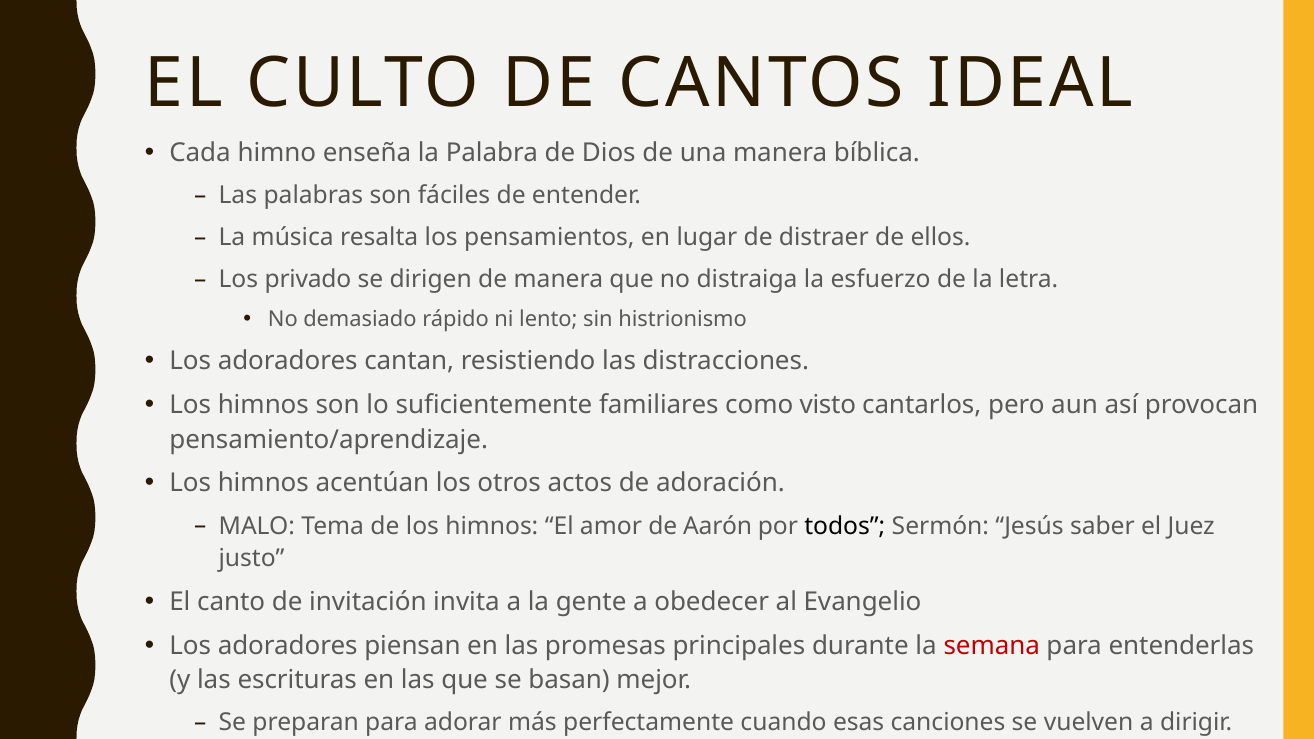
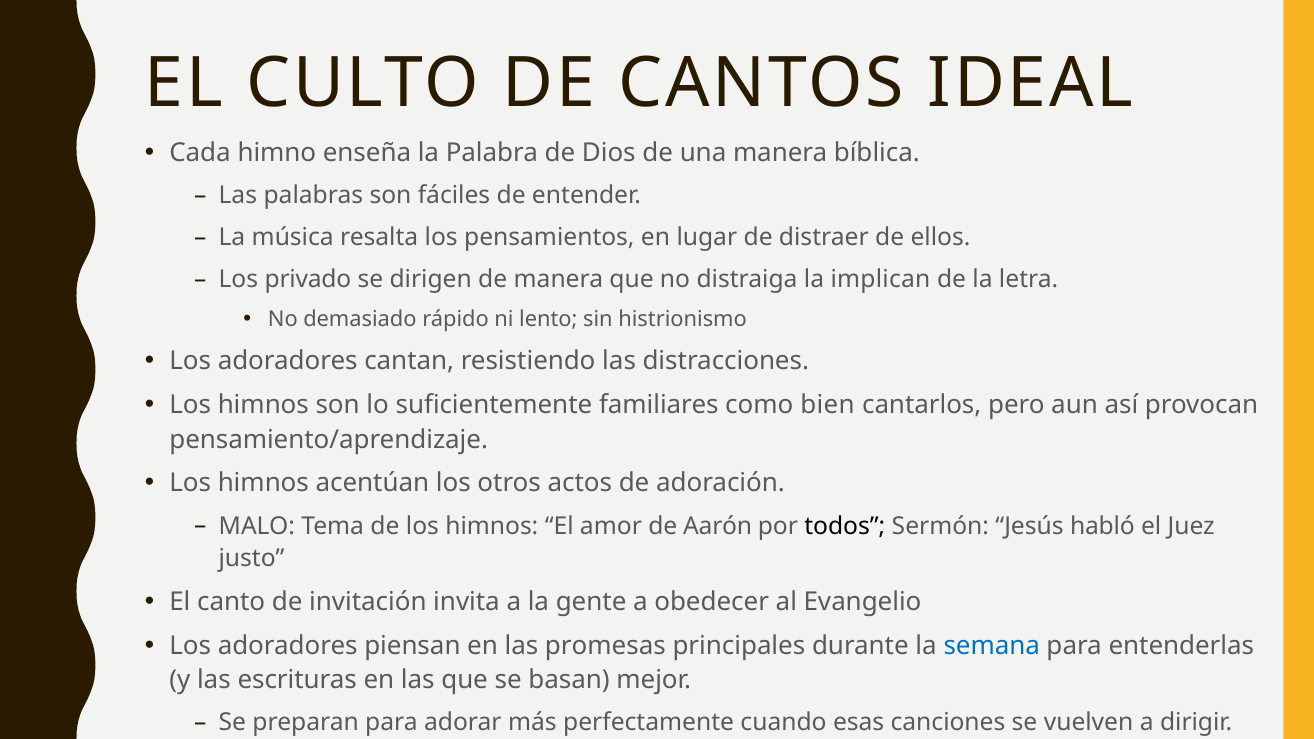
esfuerzo: esfuerzo -> implican
visto: visto -> bien
saber: saber -> habló
semana colour: red -> blue
